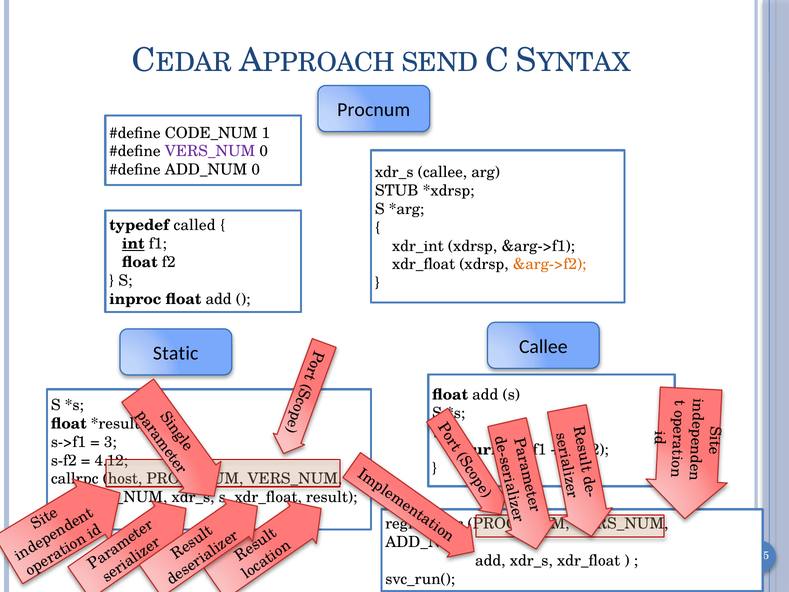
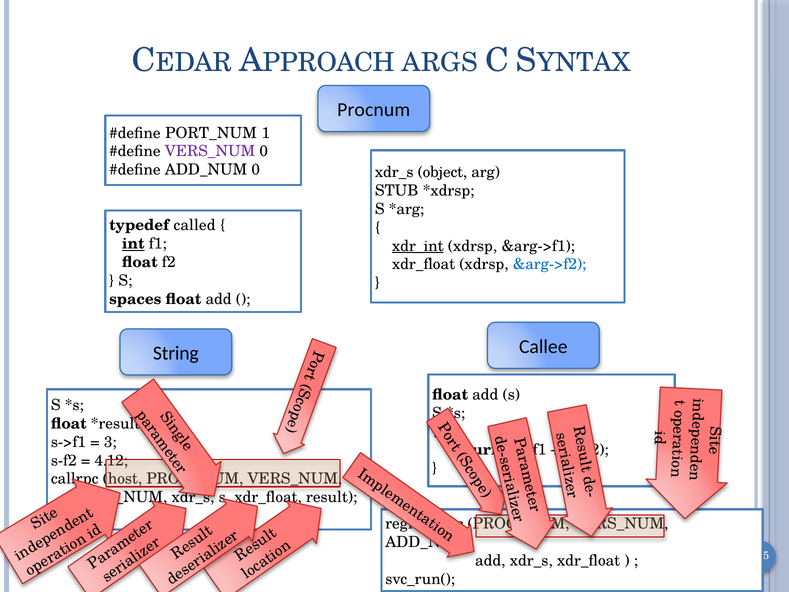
SEND: SEND -> ARGS
CODE_NUM: CODE_NUM -> PORT_NUM
callee at (442, 172): callee -> object
xdr_int underline: none -> present
&arg->f2 colour: orange -> blue
inproc: inproc -> spaces
Static: Static -> String
